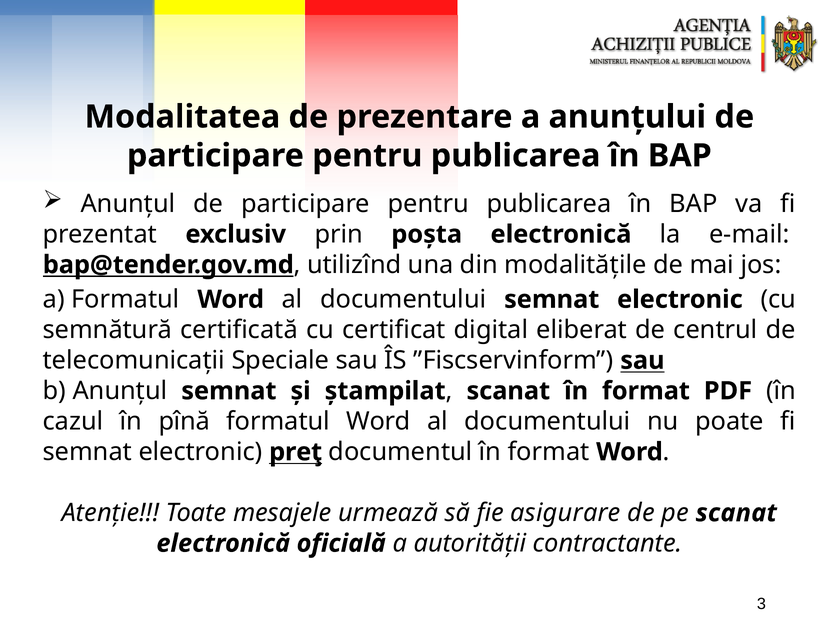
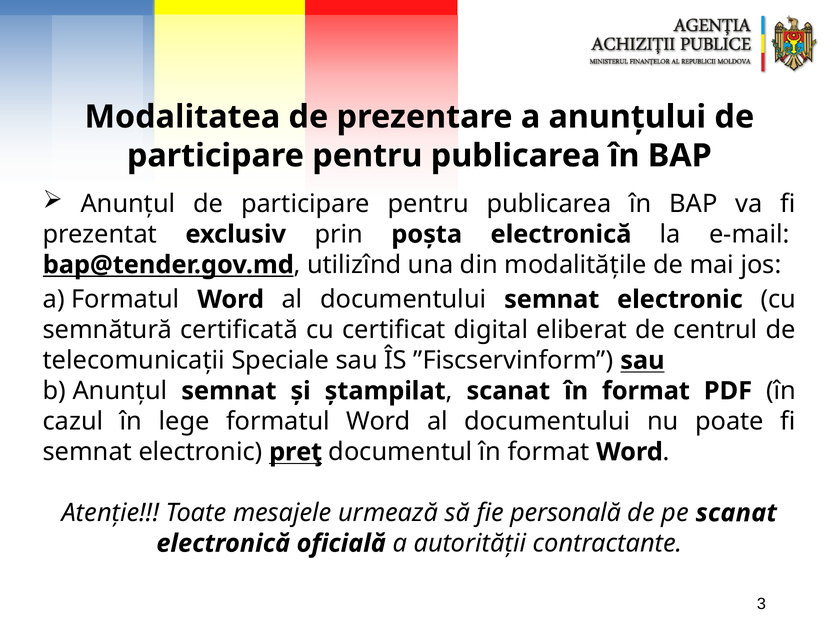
pînă: pînă -> lege
asigurare: asigurare -> personală
